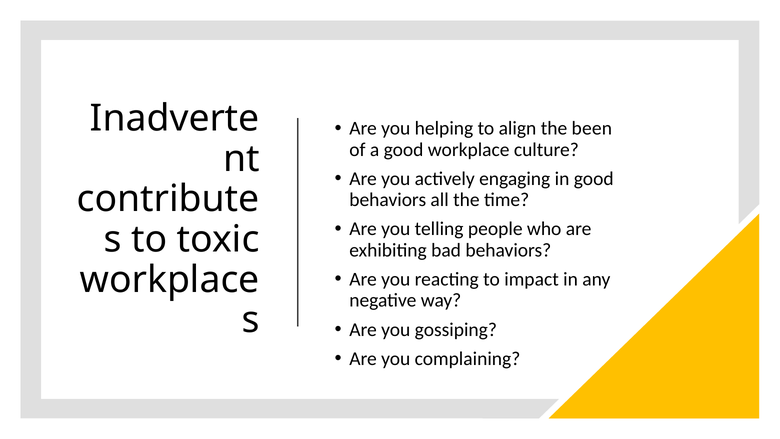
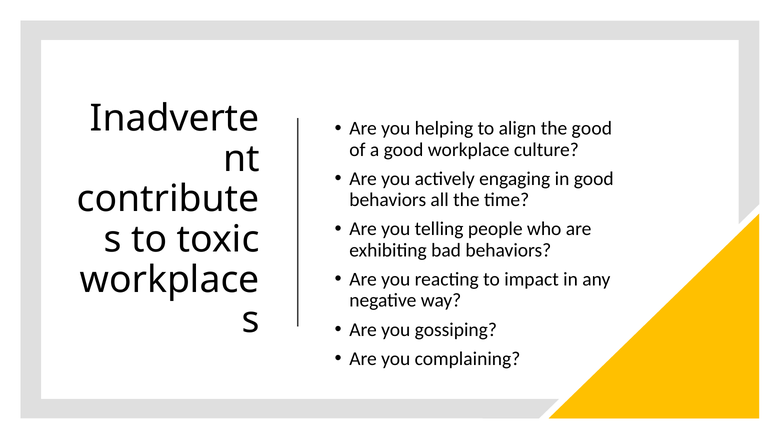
the been: been -> good
